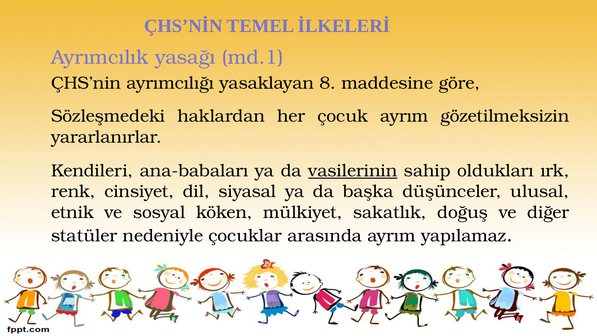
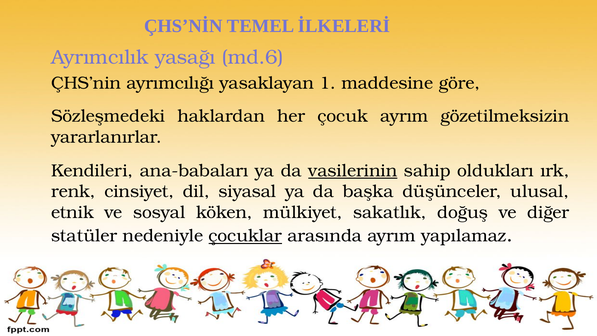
md.1: md.1 -> md.6
8: 8 -> 1
çocuklar underline: none -> present
